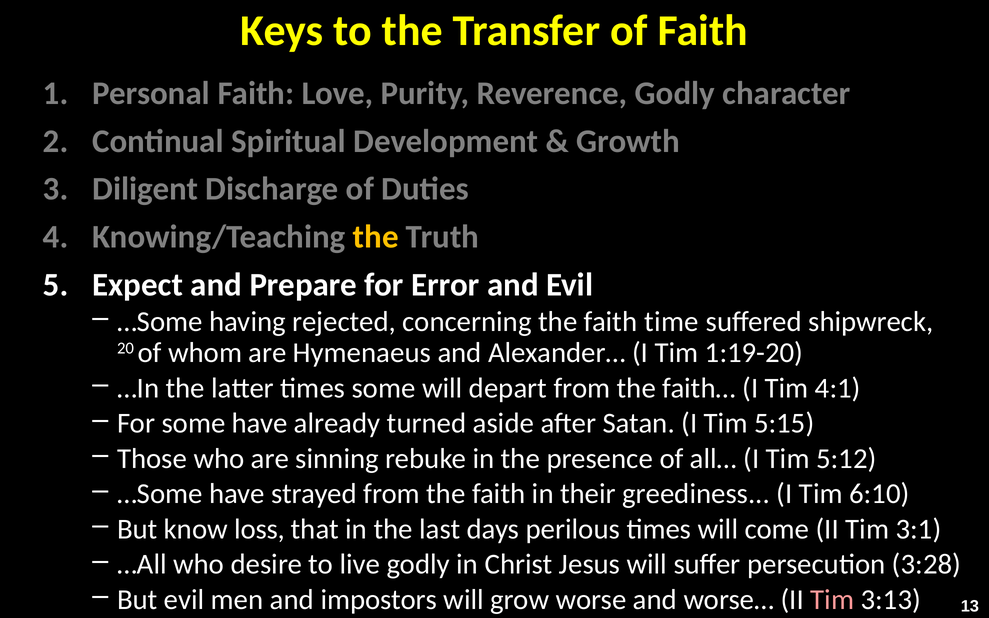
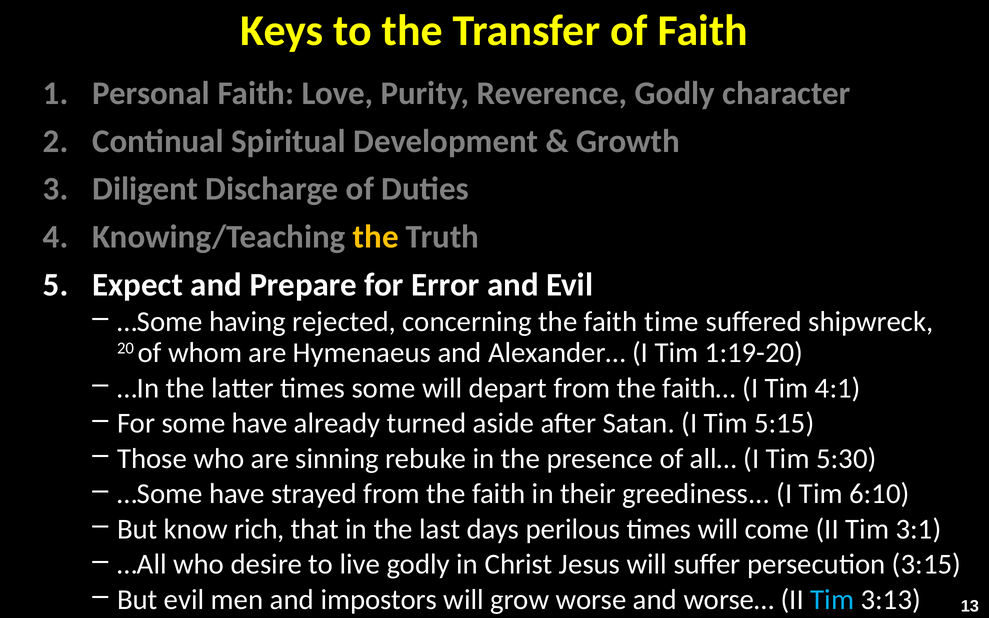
5:12: 5:12 -> 5:30
loss: loss -> rich
3:28: 3:28 -> 3:15
Tim at (832, 600) colour: pink -> light blue
